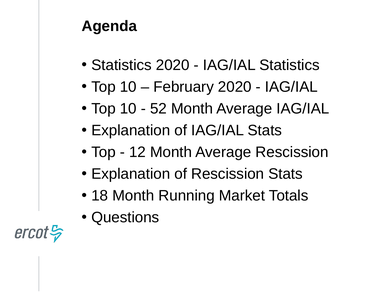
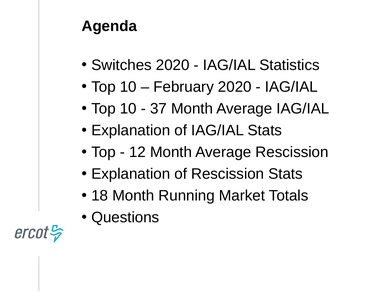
Statistics at (122, 65): Statistics -> Switches
52: 52 -> 37
